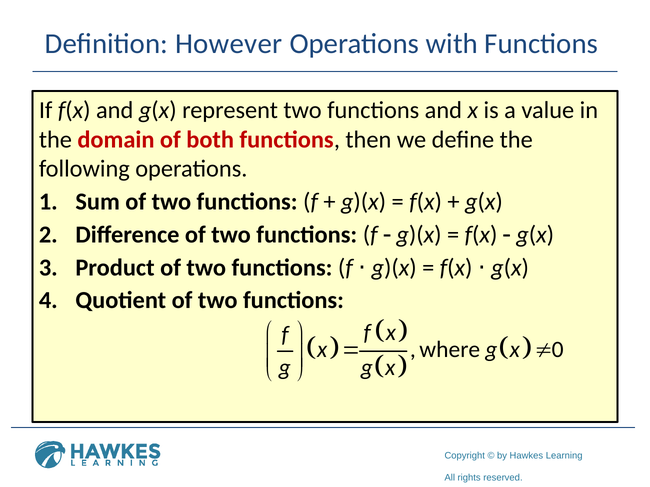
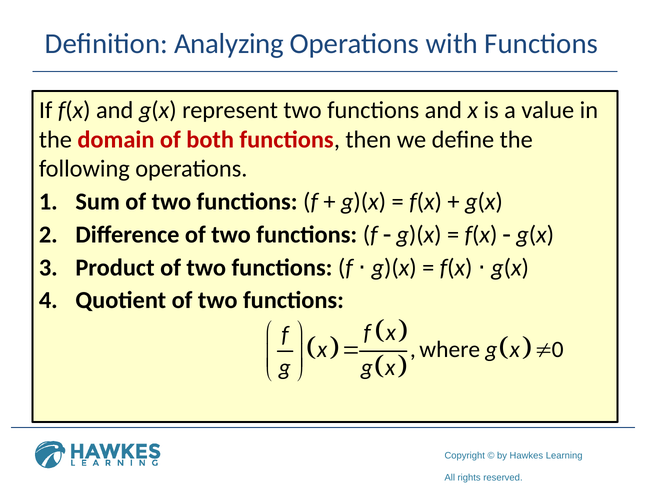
However: However -> Analyzing
